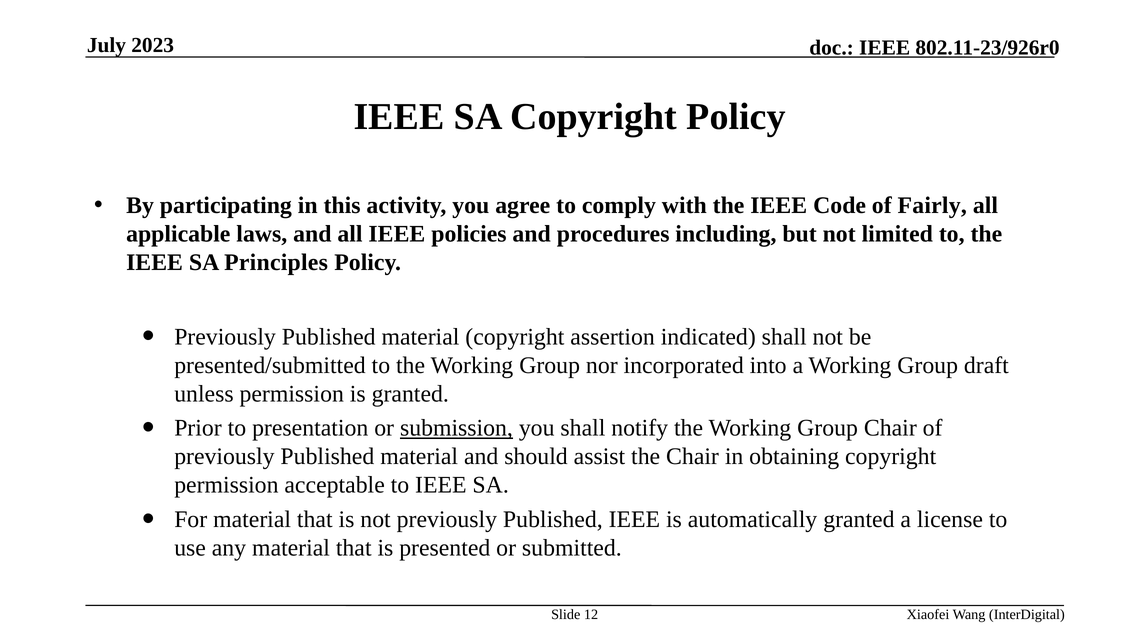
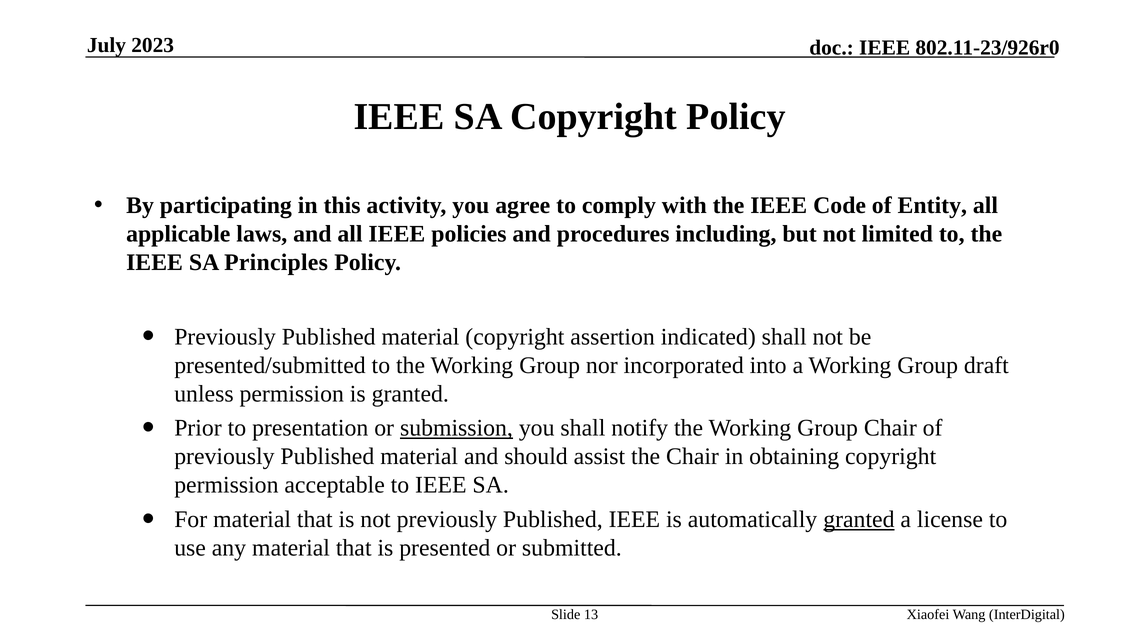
Fairly: Fairly -> Entity
granted at (859, 520) underline: none -> present
12: 12 -> 13
